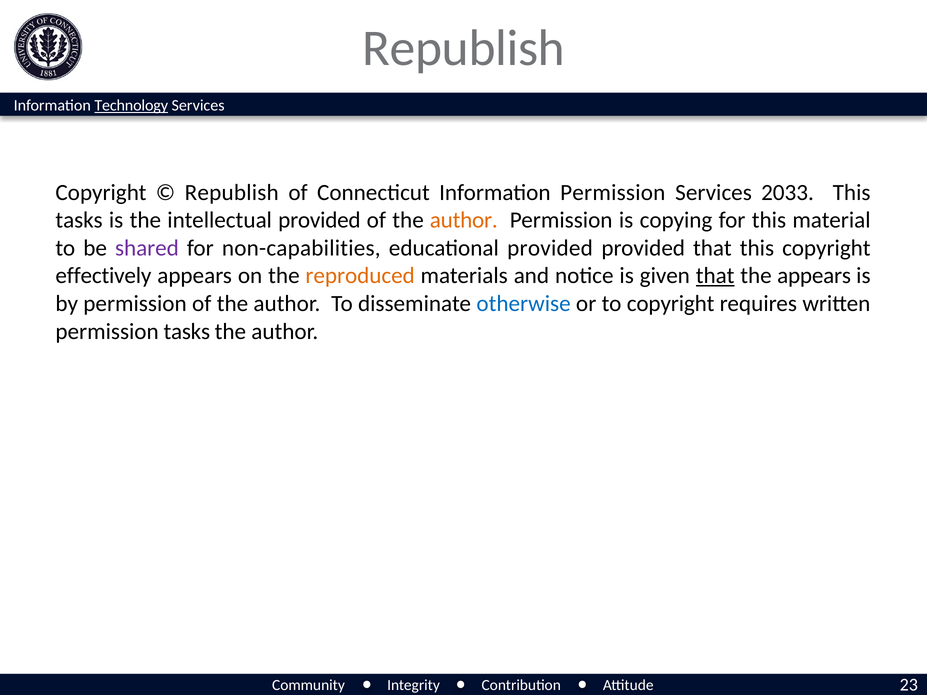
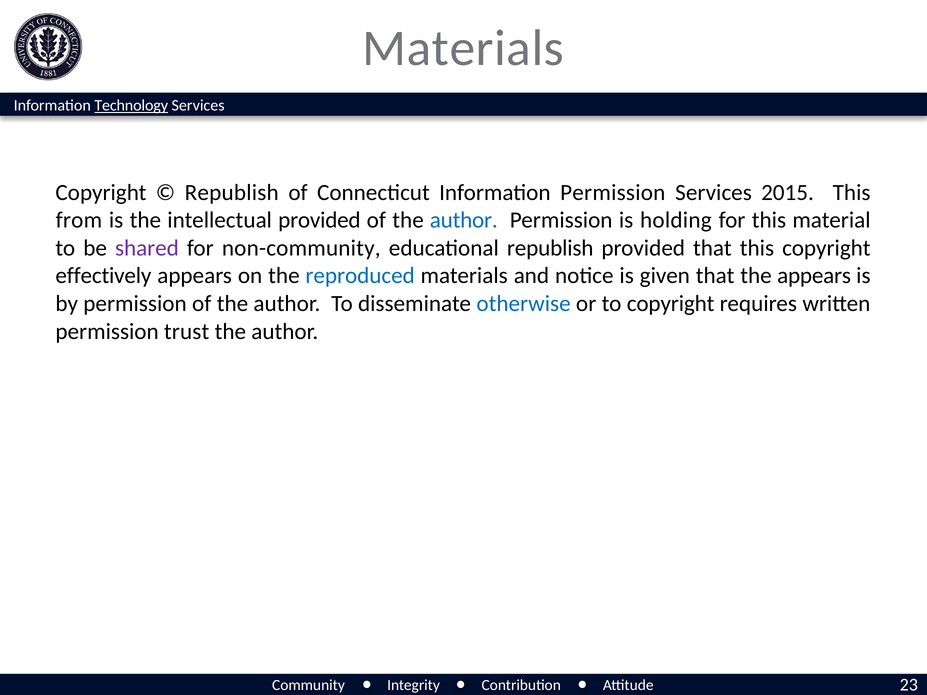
Republish at (464, 49): Republish -> Materials
2033: 2033 -> 2015
tasks at (79, 220): tasks -> from
author at (464, 220) colour: orange -> blue
copying: copying -> holding
non-capabilities: non-capabilities -> non-community
educational provided: provided -> republish
reproduced colour: orange -> blue
that at (715, 276) underline: present -> none
permission tasks: tasks -> trust
